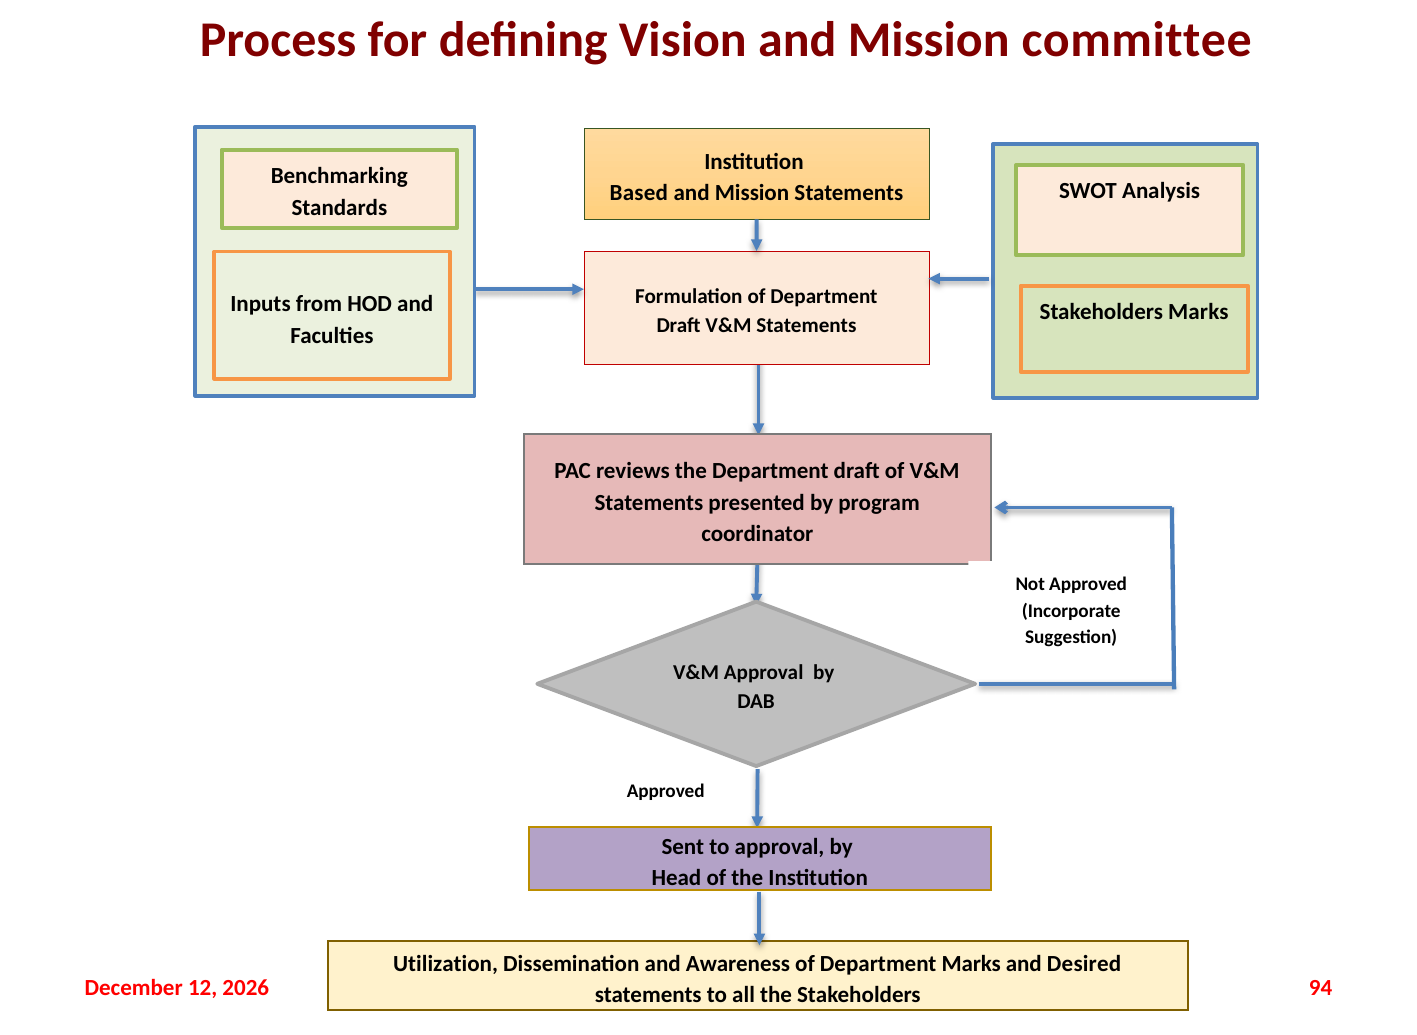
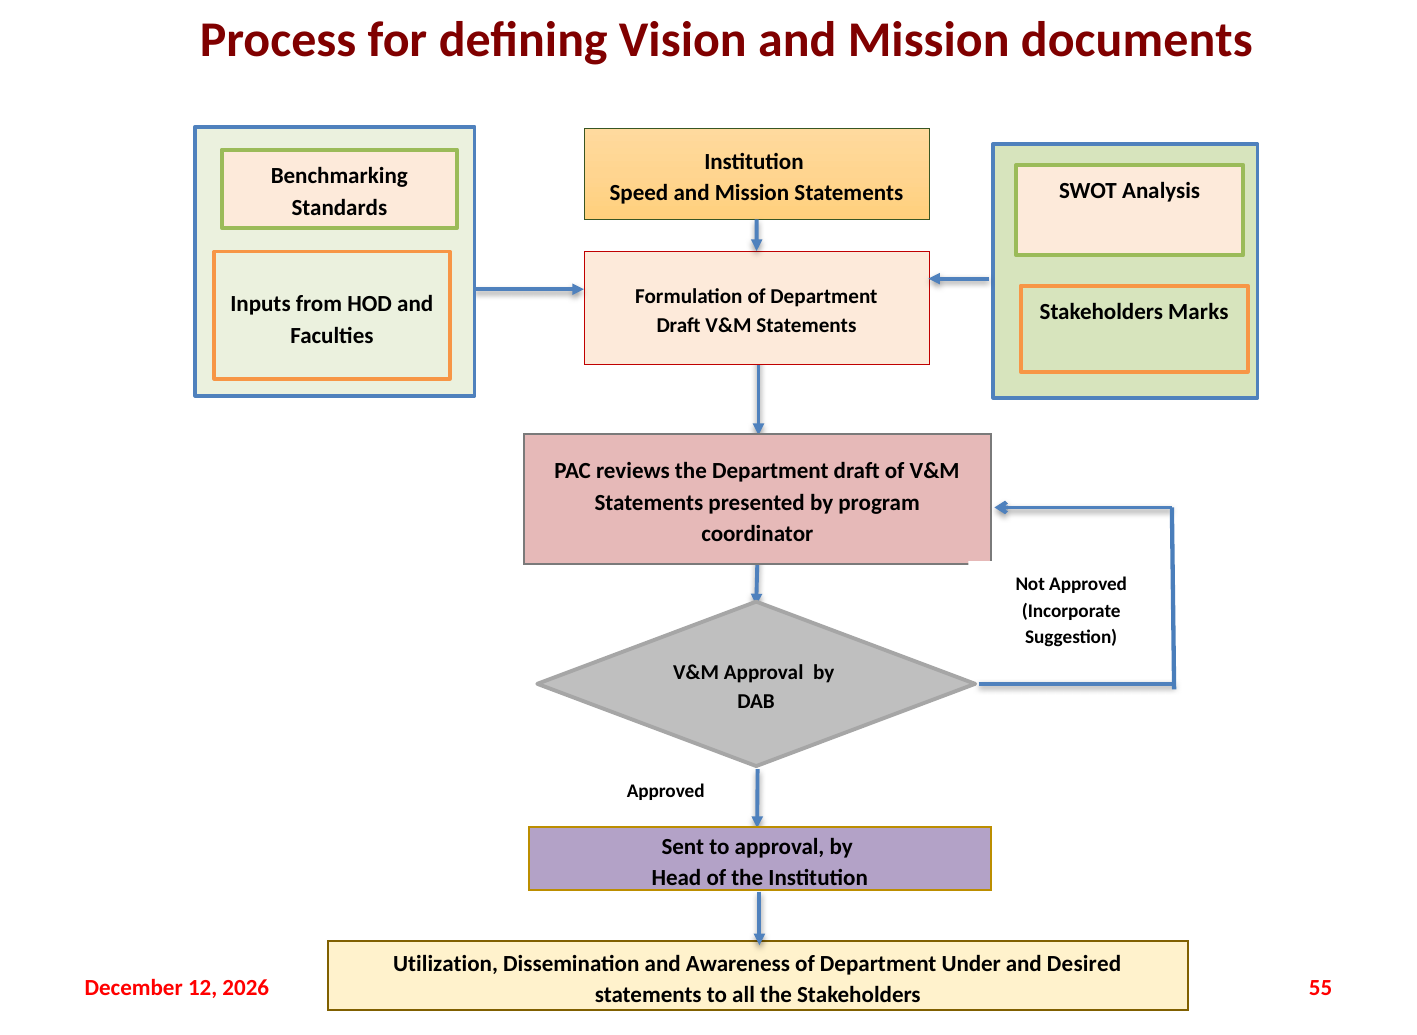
committee: committee -> documents
Based: Based -> Speed
Department Marks: Marks -> Under
94: 94 -> 55
